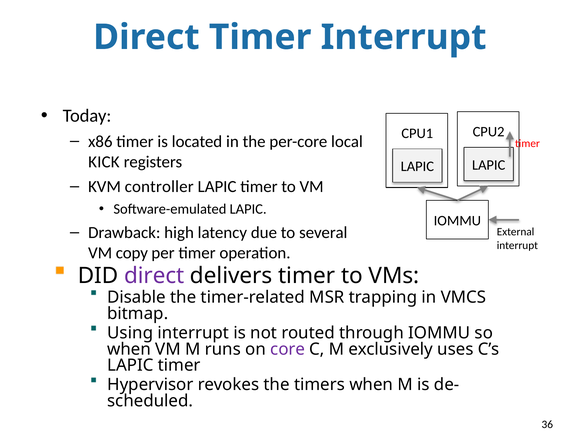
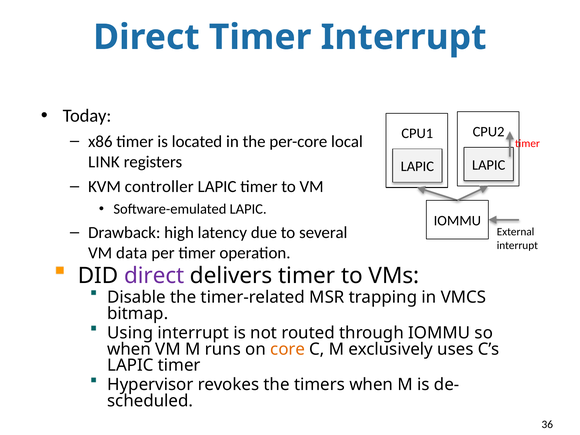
KICK: KICK -> LINK
copy: copy -> data
core colour: purple -> orange
